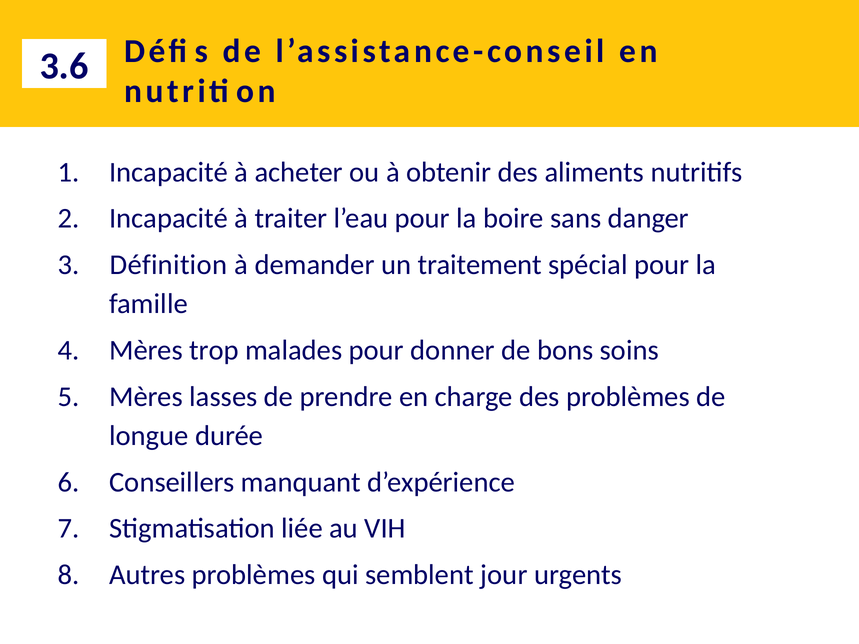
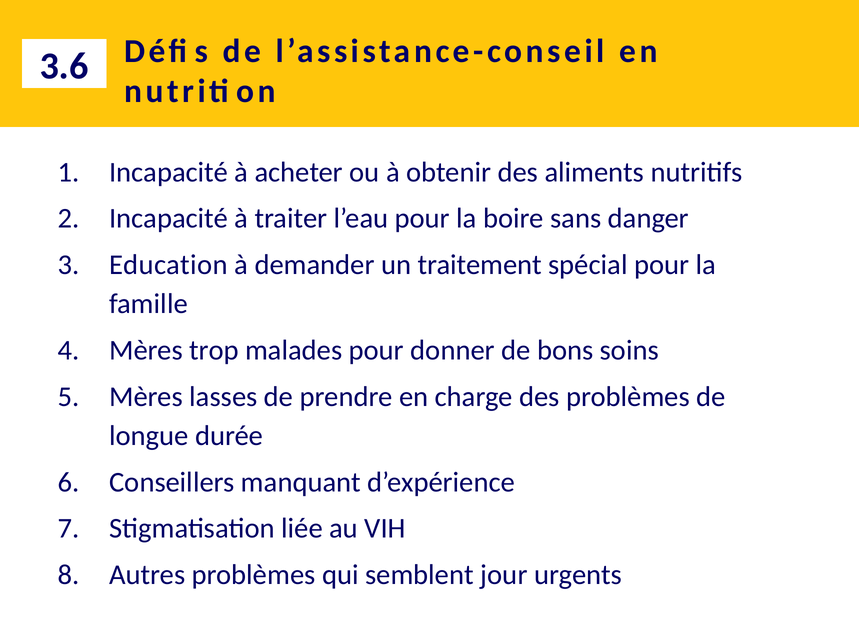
Définition: Définition -> Education
